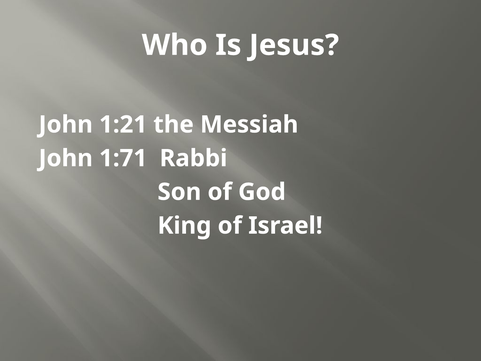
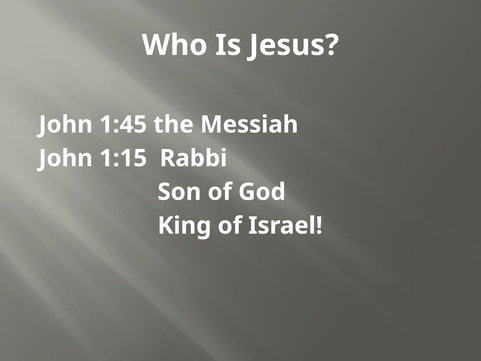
1:21: 1:21 -> 1:45
1:71: 1:71 -> 1:15
